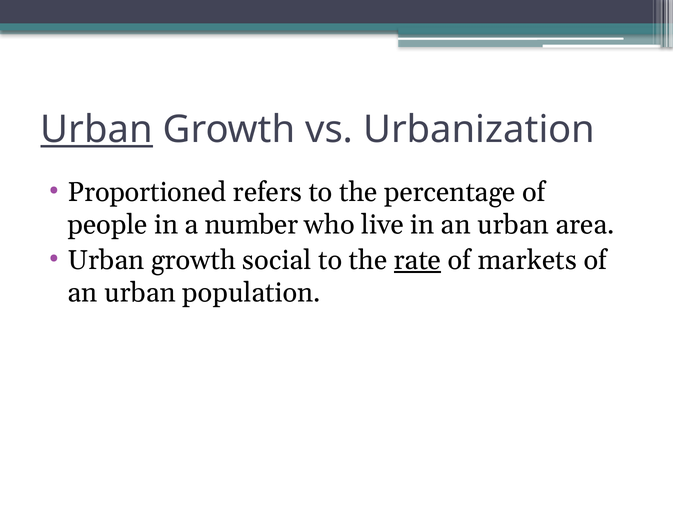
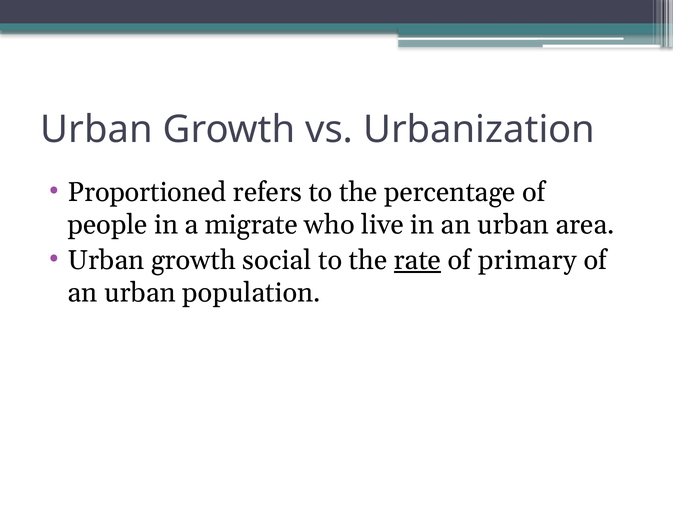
Urban at (97, 130) underline: present -> none
number: number -> migrate
markets: markets -> primary
